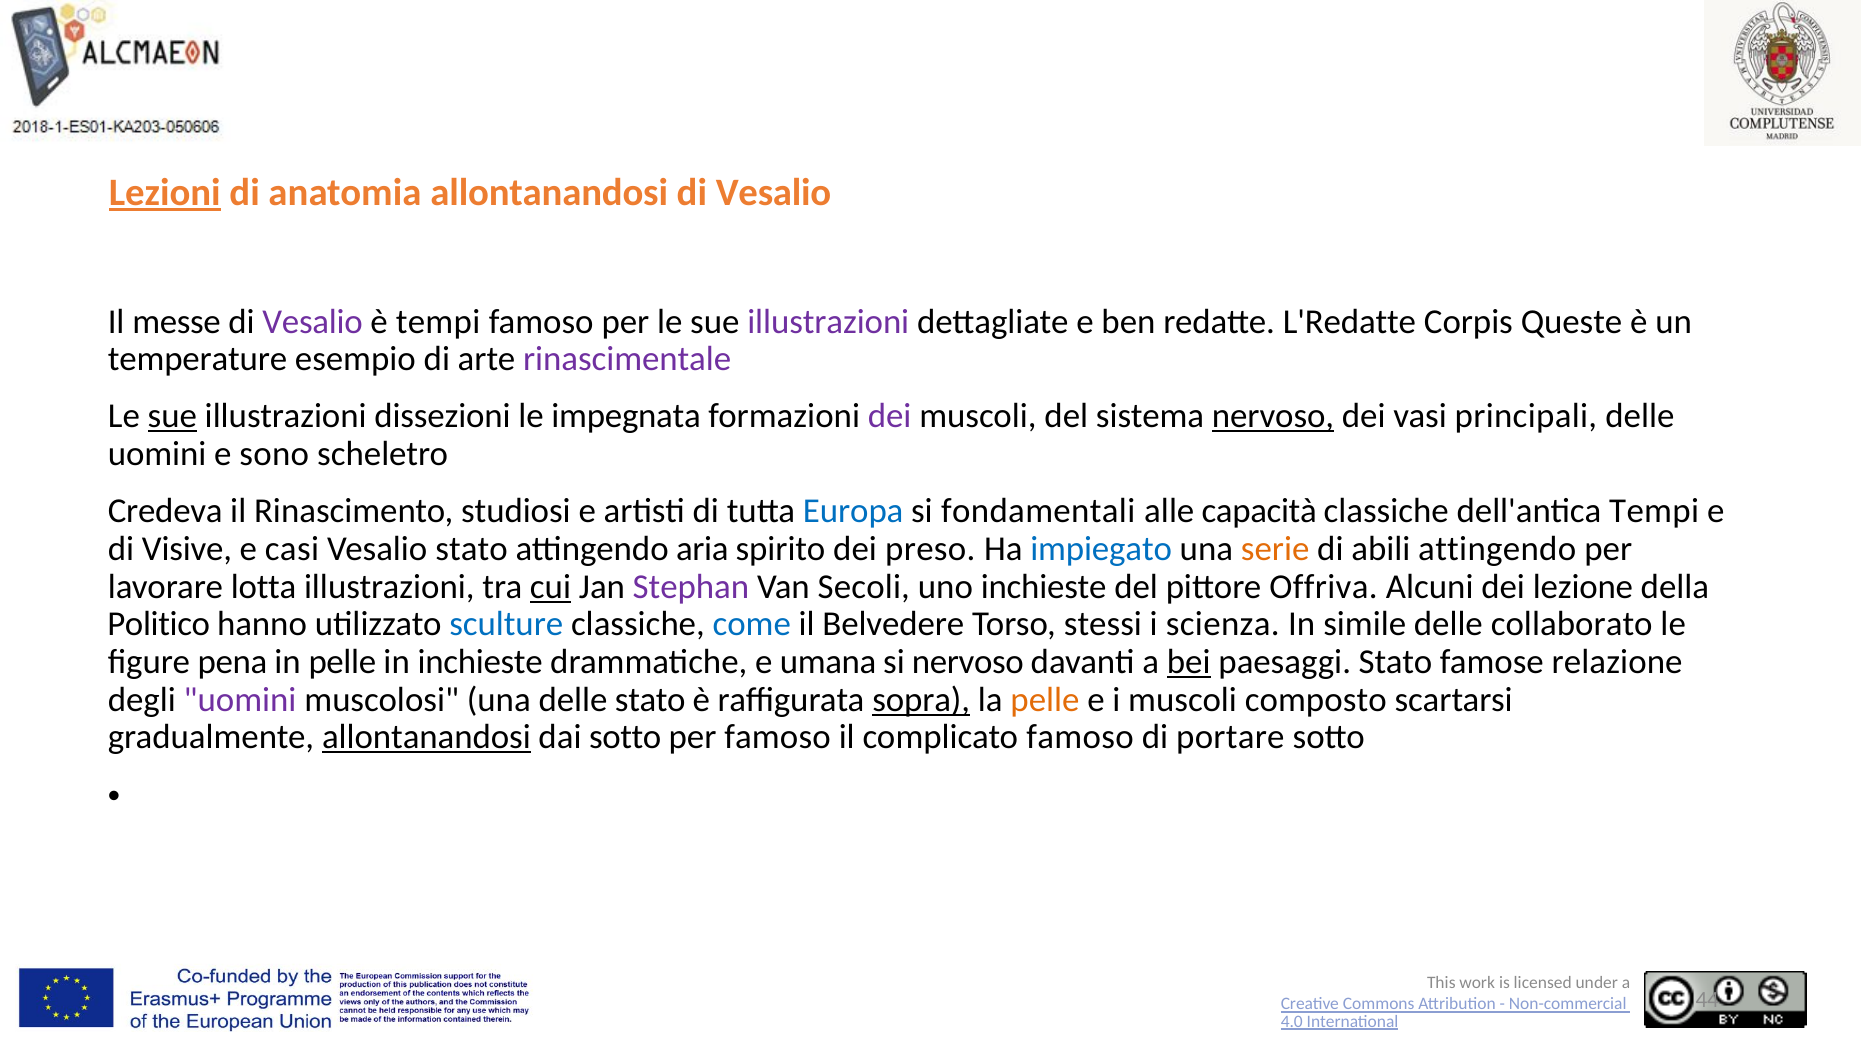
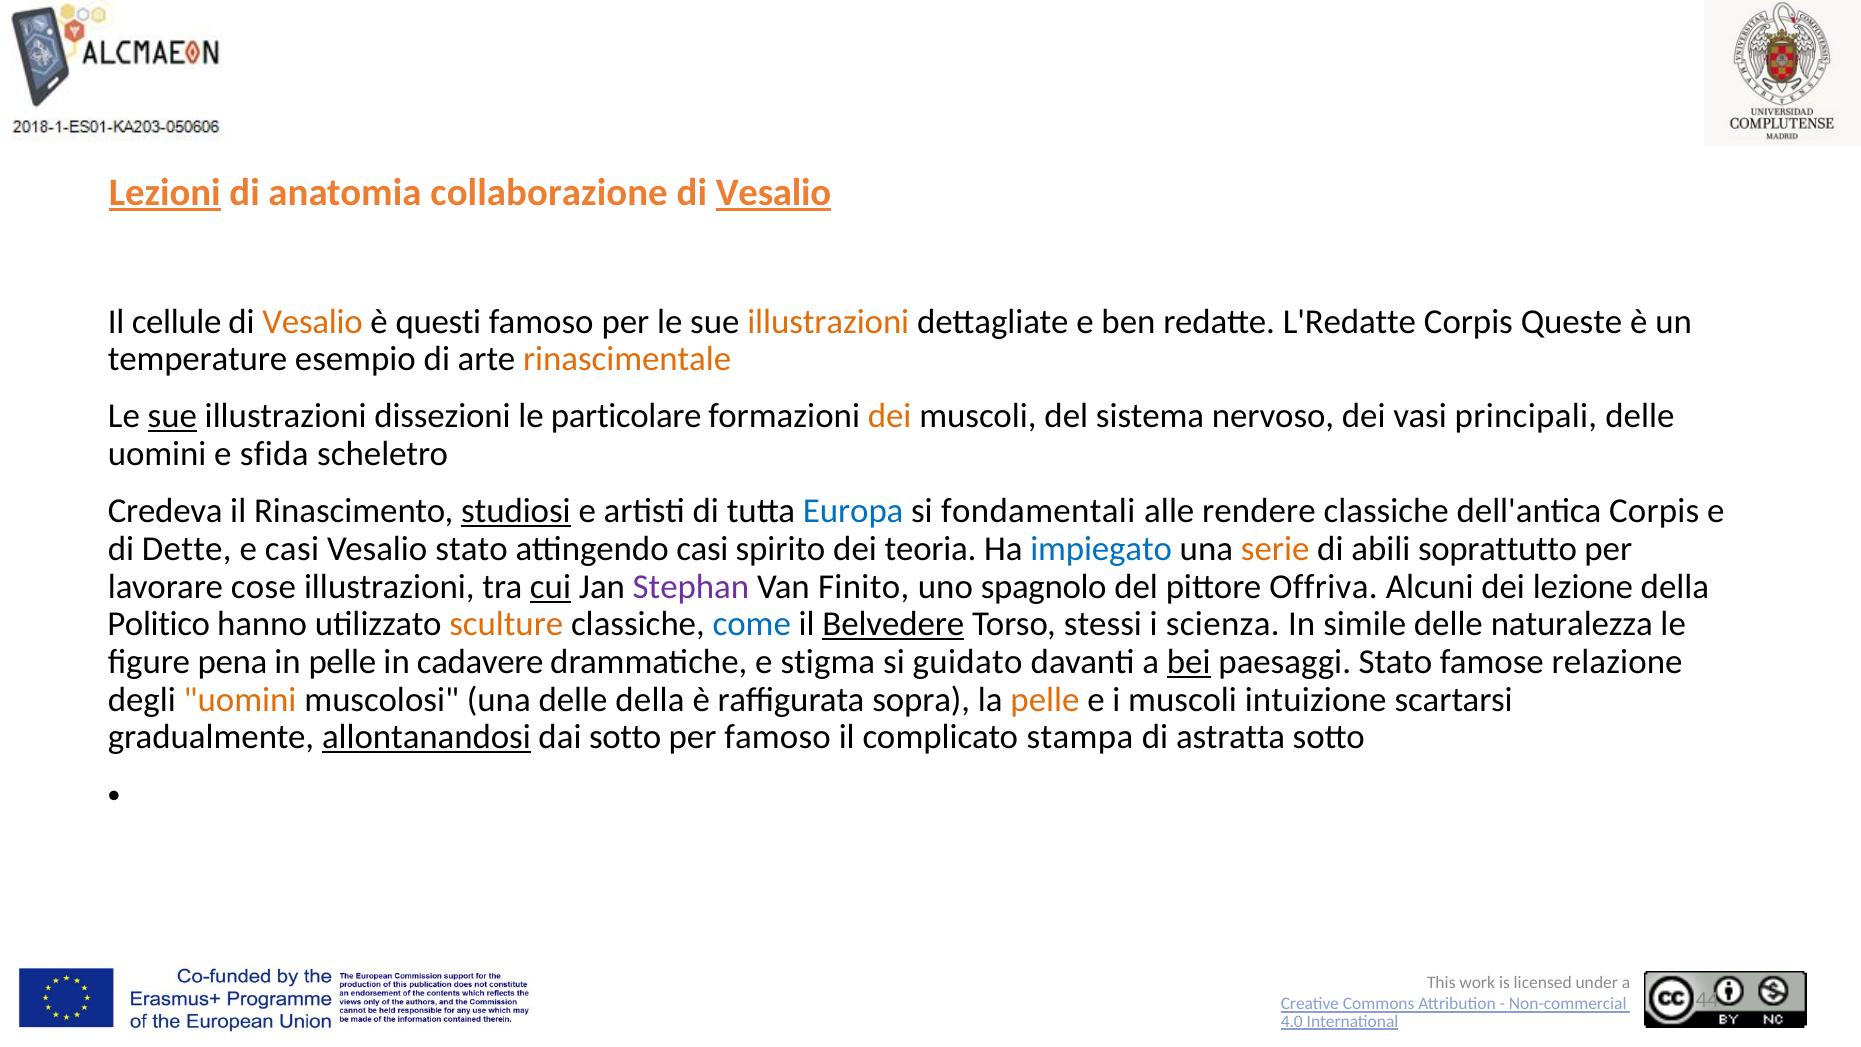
anatomia allontanandosi: allontanandosi -> collaborazione
Vesalio at (774, 193) underline: none -> present
messe: messe -> cellule
Vesalio at (313, 322) colour: purple -> orange
è tempi: tempi -> questi
illustrazioni at (828, 322) colour: purple -> orange
rinascimentale colour: purple -> orange
impegnata: impegnata -> particolare
dei at (890, 416) colour: purple -> orange
nervoso at (1273, 416) underline: present -> none
sono: sono -> sfida
studiosi underline: none -> present
capacità: capacità -> rendere
dell'antica Tempi: Tempi -> Corpis
Visive: Visive -> Dette
attingendo aria: aria -> casi
preso: preso -> teoria
abili attingendo: attingendo -> soprattutto
lotta: lotta -> cose
Secoli: Secoli -> Finito
uno inchieste: inchieste -> spagnolo
sculture colour: blue -> orange
Belvedere underline: none -> present
collaborato: collaborato -> naturalezza
in inchieste: inchieste -> cadavere
umana: umana -> stigma
si nervoso: nervoso -> guidato
uomini at (240, 700) colour: purple -> orange
delle stato: stato -> della
sopra underline: present -> none
composto: composto -> intuizione
complicato famoso: famoso -> stampa
portare: portare -> astratta
